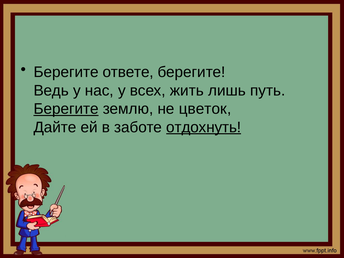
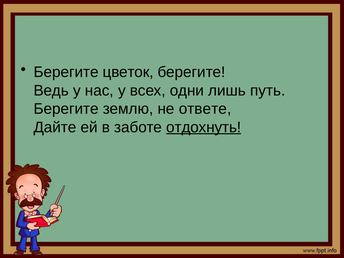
ответе: ответе -> цветок
жить: жить -> одни
Берегите at (66, 109) underline: present -> none
цветок: цветок -> ответе
